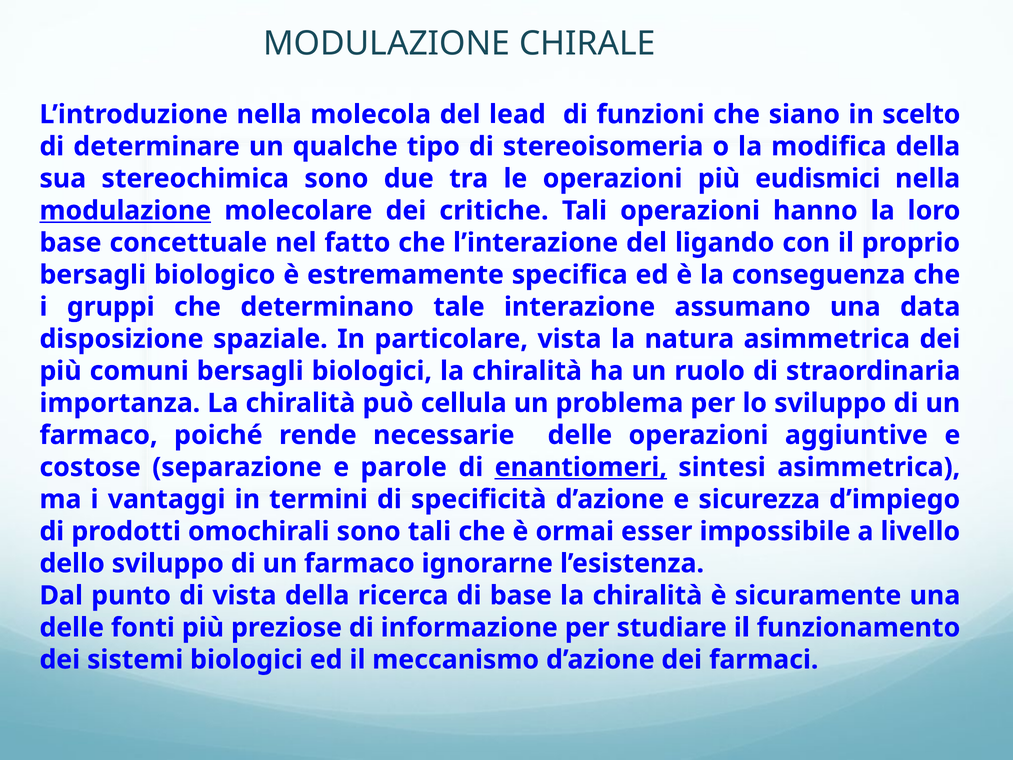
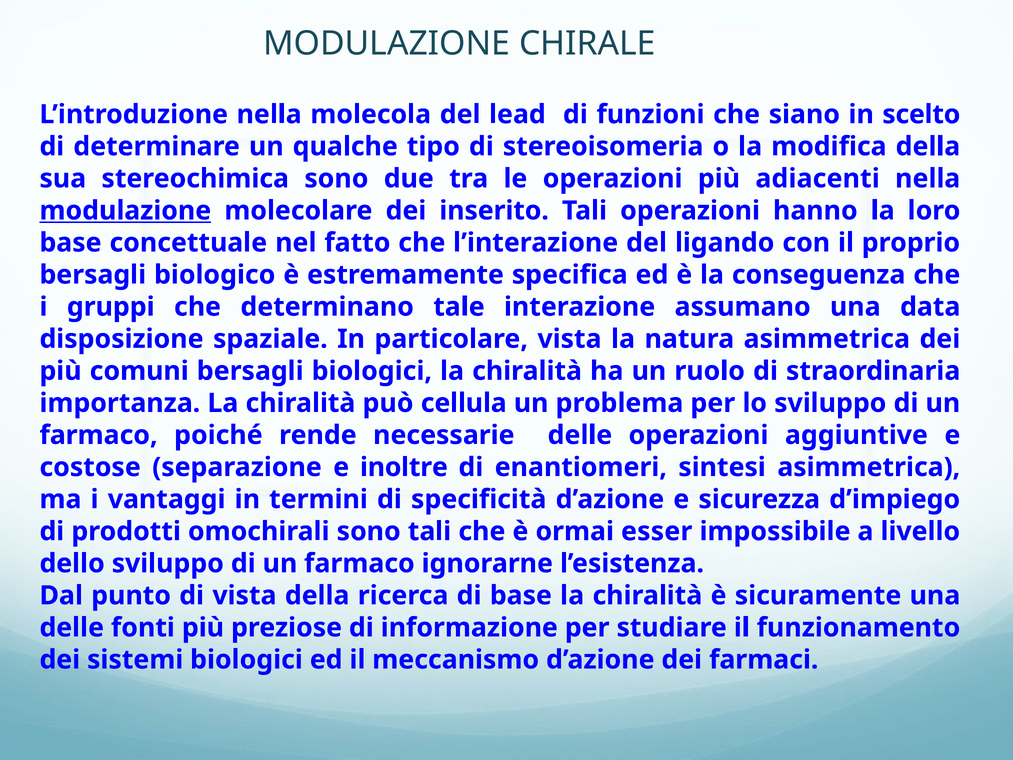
eudismici: eudismici -> adiacenti
critiche: critiche -> inserito
parole: parole -> inoltre
enantiomeri underline: present -> none
